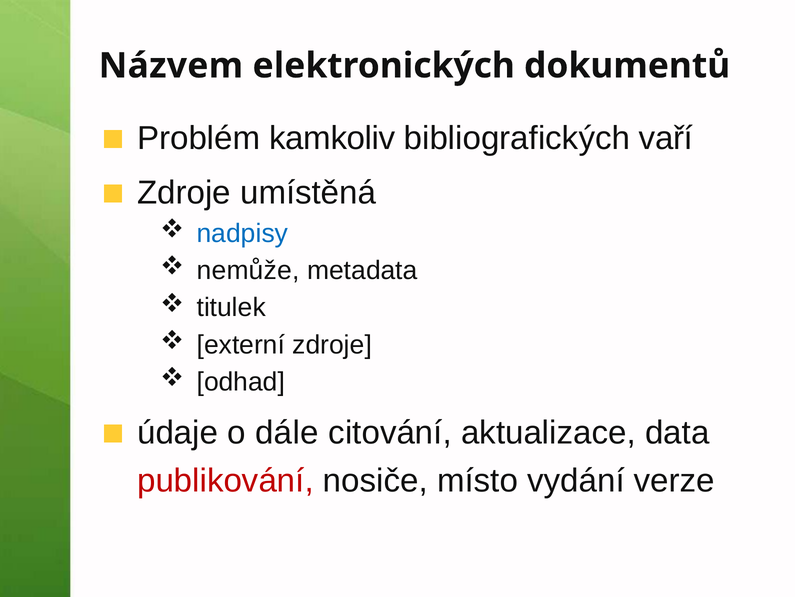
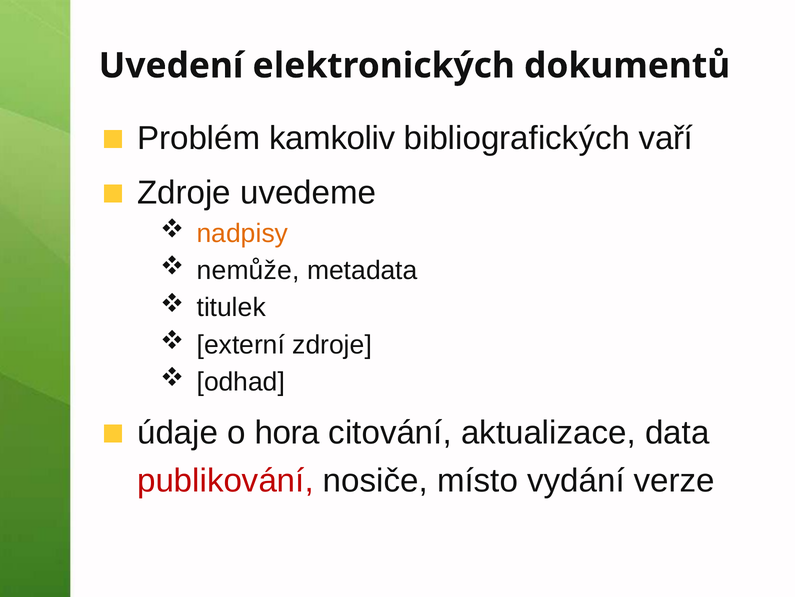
Názvem: Názvem -> Uvedení
umístěná: umístěná -> uvedeme
nadpisy colour: blue -> orange
dále: dále -> hora
